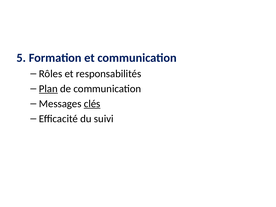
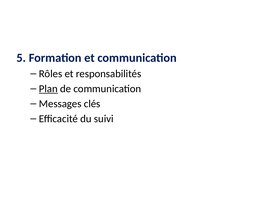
clés underline: present -> none
